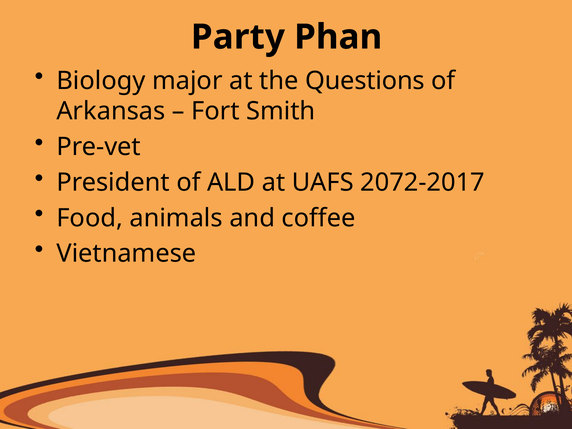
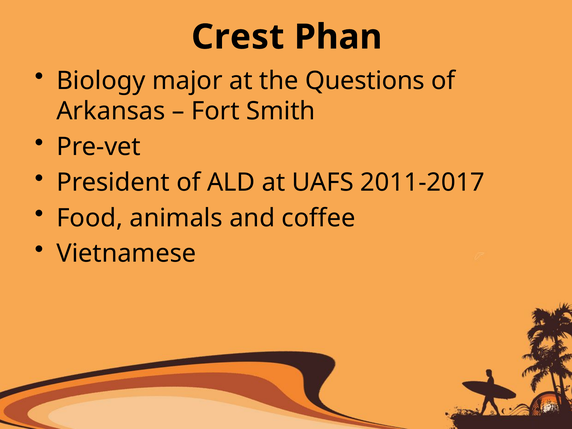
Party: Party -> Crest
2072-2017: 2072-2017 -> 2011-2017
